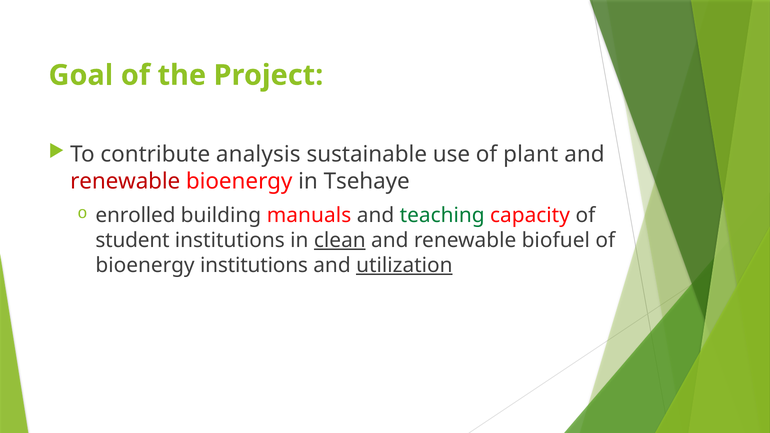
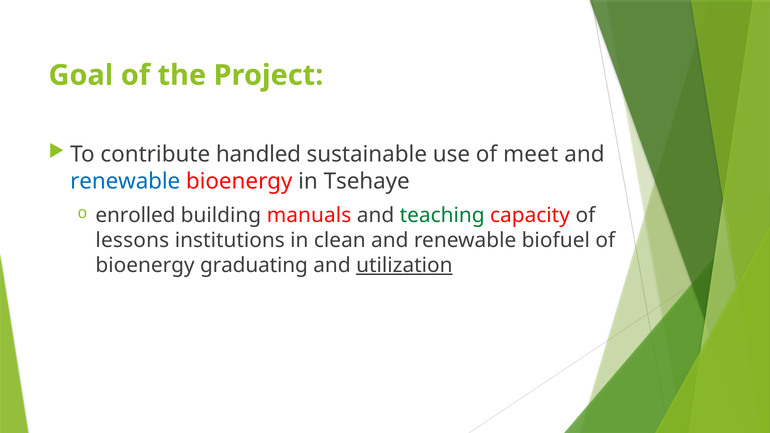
analysis: analysis -> handled
plant: plant -> meet
renewable at (125, 181) colour: red -> blue
student: student -> lessons
clean underline: present -> none
bioenergy institutions: institutions -> graduating
